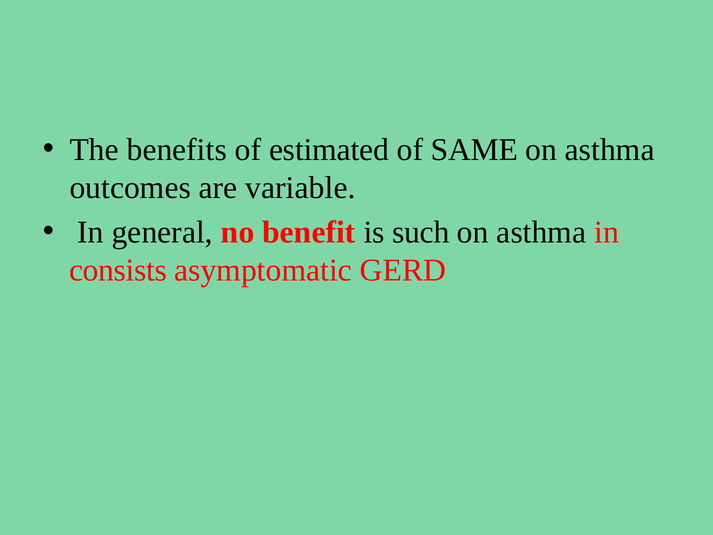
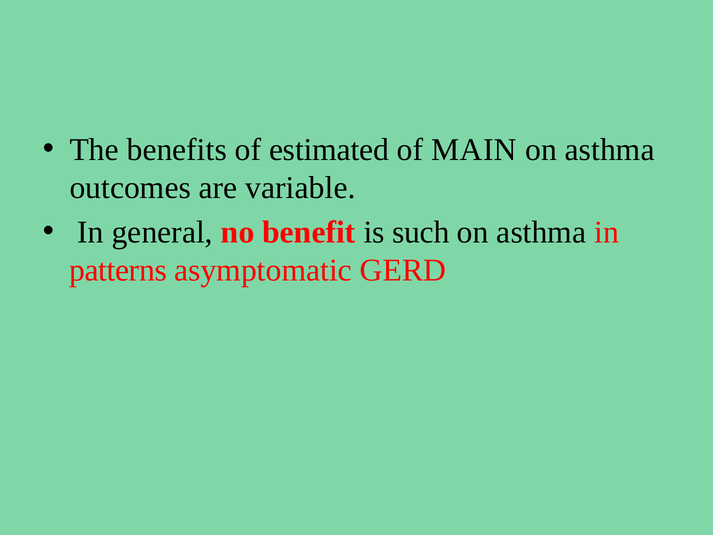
SAME: SAME -> MAIN
consists: consists -> patterns
